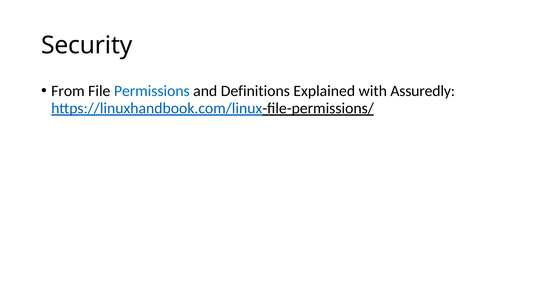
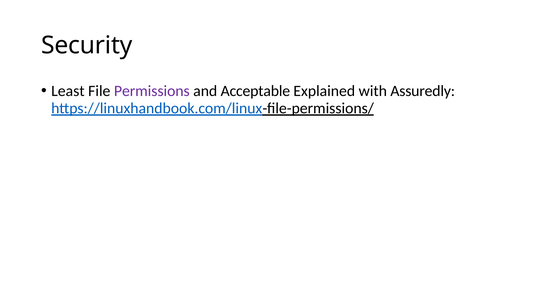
From: From -> Least
Permissions colour: blue -> purple
Definitions: Definitions -> Acceptable
